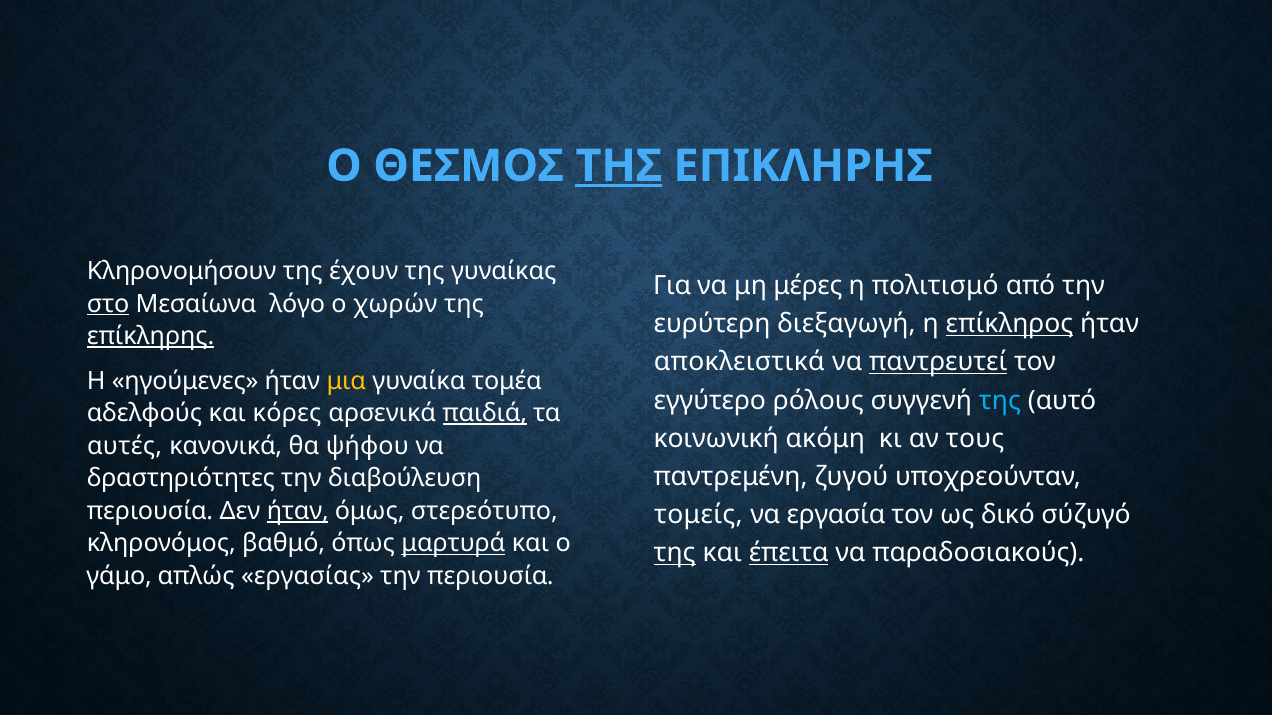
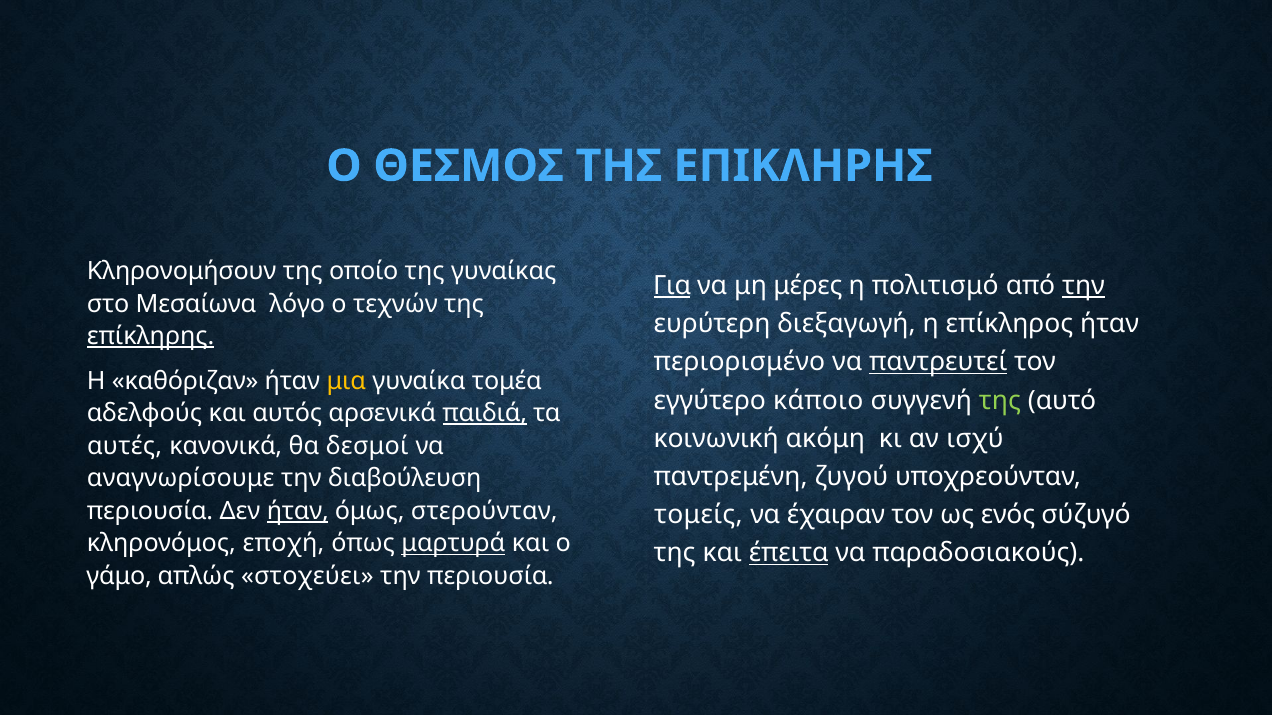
ΤΗΣ at (619, 166) underline: present -> none
έχουν: έχουν -> οποίο
Για underline: none -> present
την at (1083, 286) underline: none -> present
στο underline: present -> none
χωρών: χωρών -> τεχνών
επίκληρος underline: present -> none
αποκλειστικά: αποκλειστικά -> περιορισμένο
ηγούμενες: ηγούμενες -> καθόριζαν
ρόλους: ρόλους -> κάποιο
της at (1000, 401) colour: light blue -> light green
κόρες: κόρες -> αυτός
τους: τους -> ισχύ
ψήφου: ψήφου -> δεσμοί
δραστηριότητες: δραστηριότητες -> αναγνωρίσουμε
στερεότυπο: στερεότυπο -> στερούνταν
εργασία: εργασία -> έχαιραν
δικό: δικό -> ενός
βαθμό: βαθμό -> εποχή
της at (675, 553) underline: present -> none
εργασίας: εργασίας -> στοχεύει
